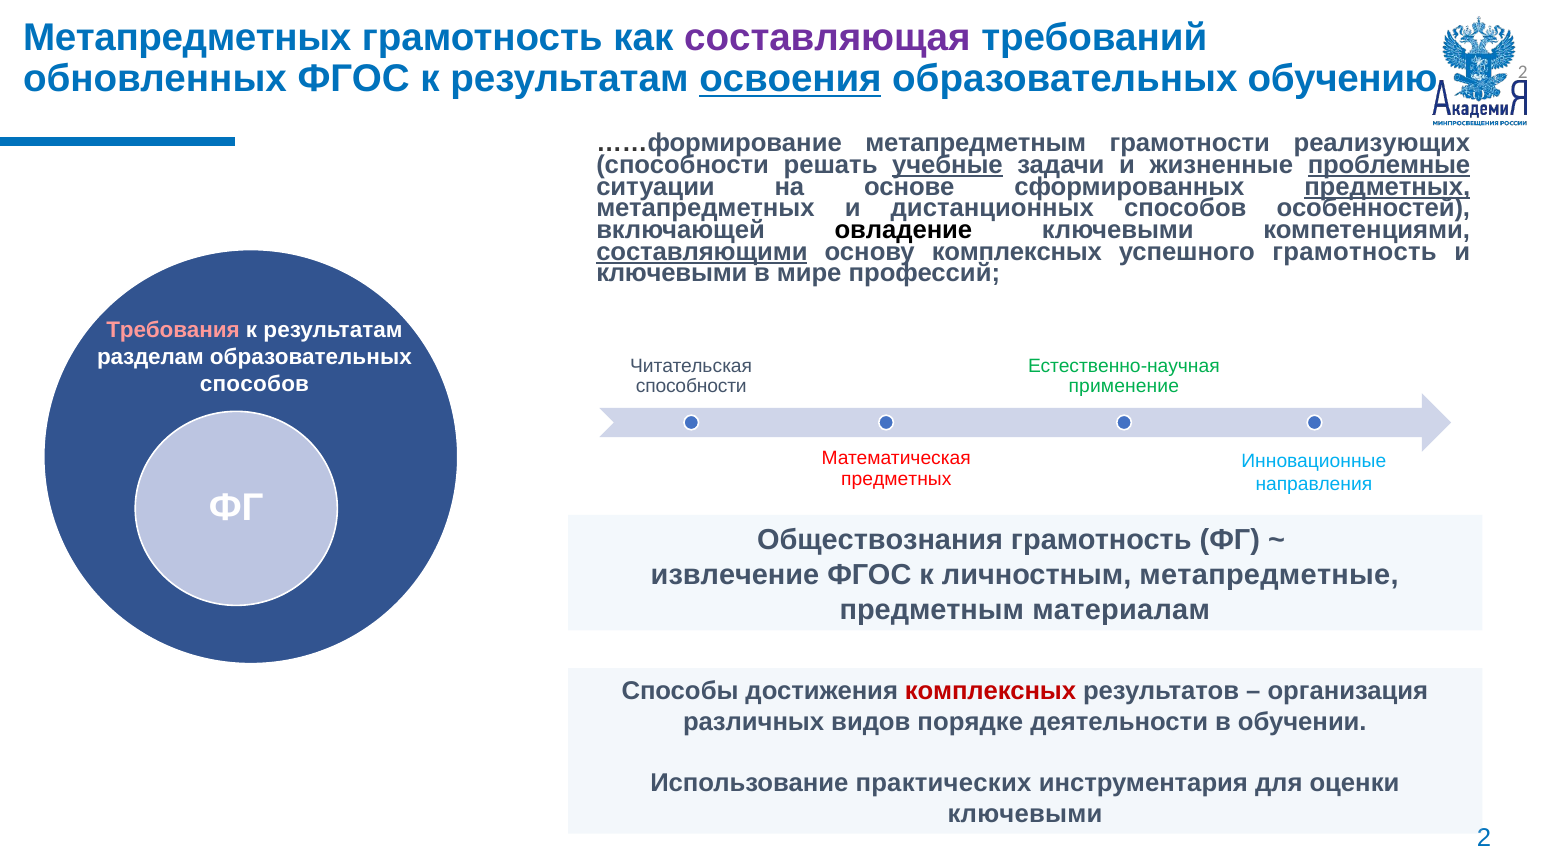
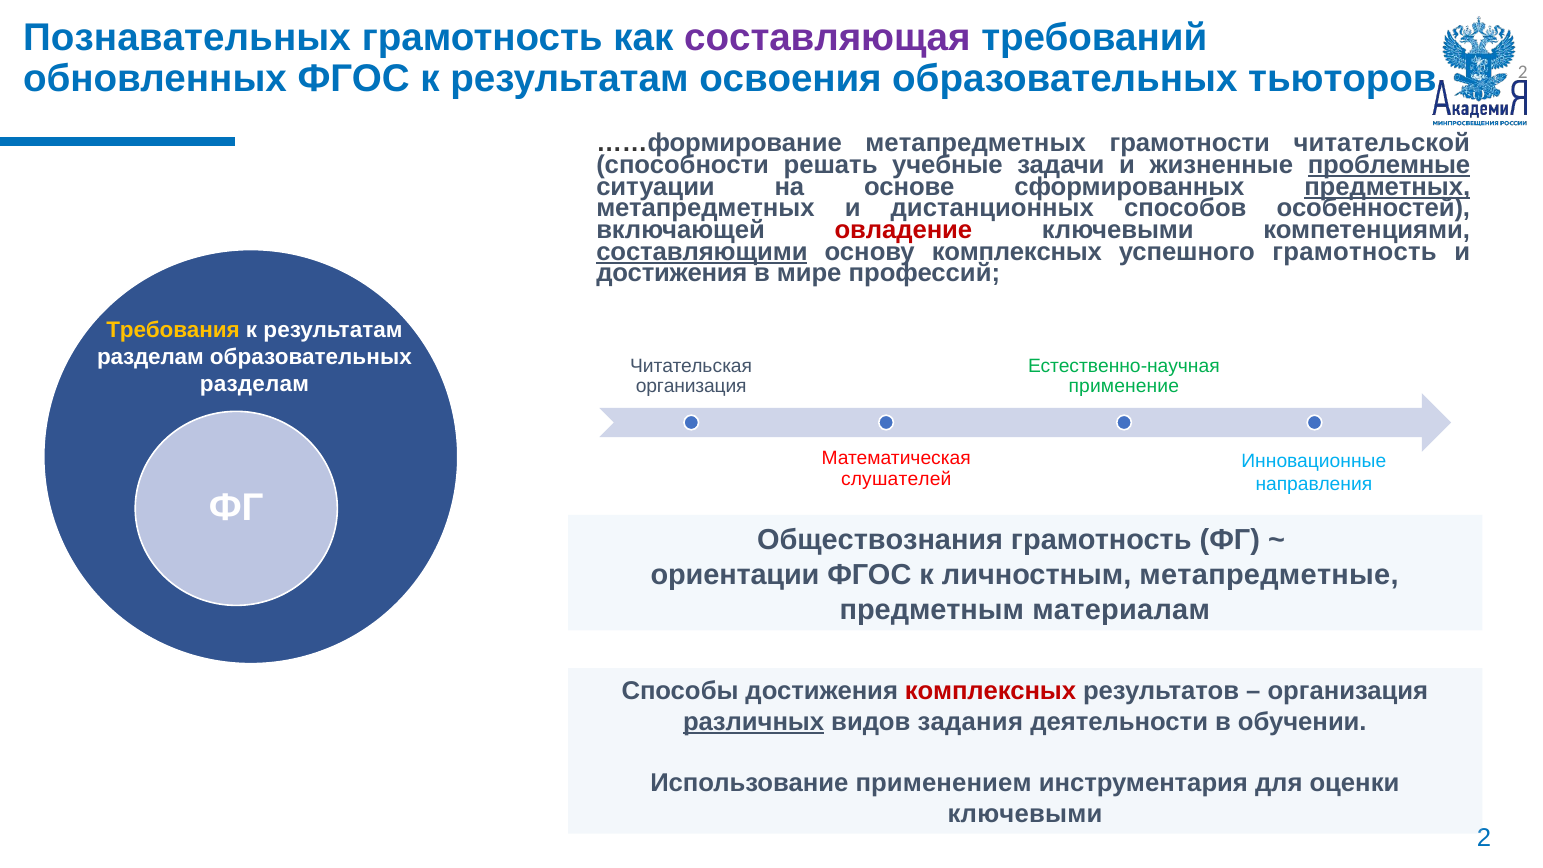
Метапредметных at (187, 38): Метапредметных -> Познавательных
освоения underline: present -> none
обучению: обучению -> тьюторов
……формирование метапредметным: метапредметным -> метапредметных
реализующих: реализующих -> читательской
учебные underline: present -> none
овладение colour: black -> red
ключевыми at (672, 273): ключевыми -> достижения
Требования colour: pink -> yellow
способов at (254, 384): способов -> разделам
способности at (691, 387): способности -> организация
предметных at (896, 479): предметных -> слушателей
извлечение: извлечение -> ориентации
различных underline: none -> present
порядке: порядке -> задания
практических: практических -> применением
